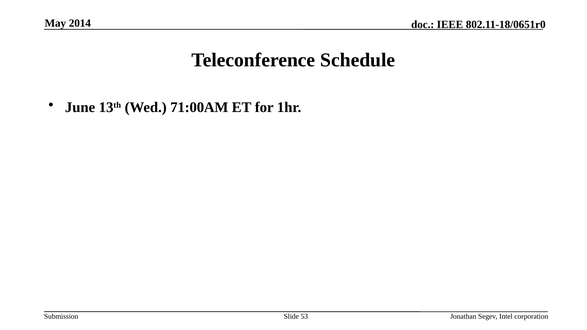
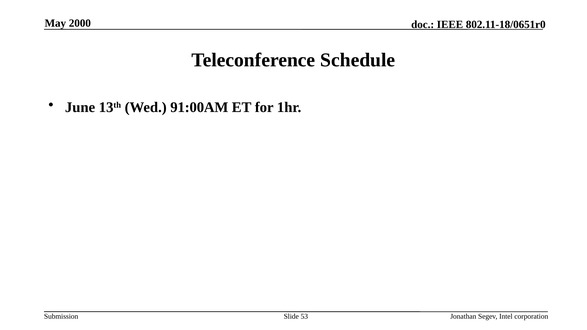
2014: 2014 -> 2000
71:00AM: 71:00AM -> 91:00AM
